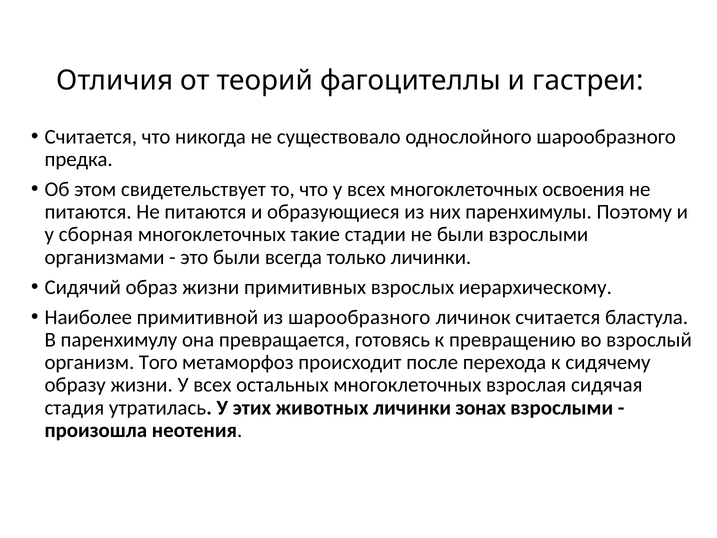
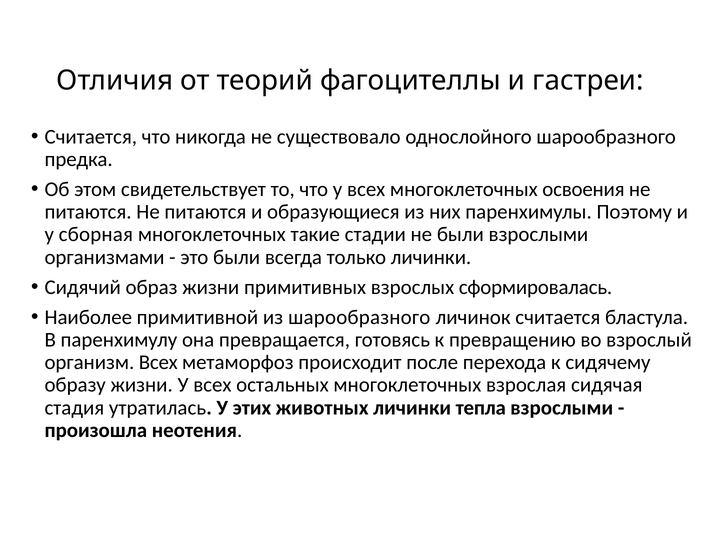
иерархическому: иерархическому -> сформировалась
организм Того: Того -> Всех
зонах: зонах -> тепла
